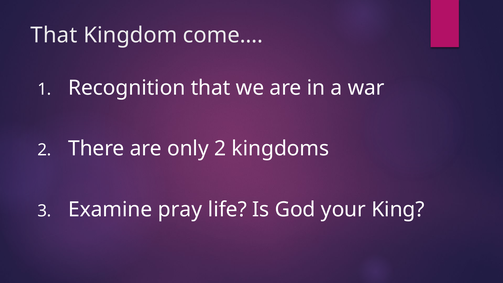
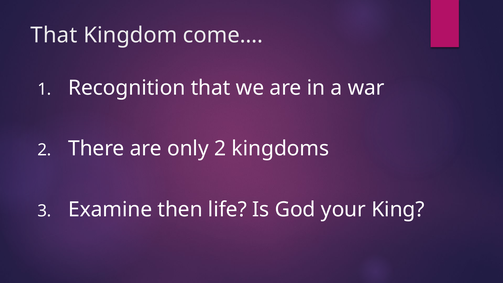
pray: pray -> then
